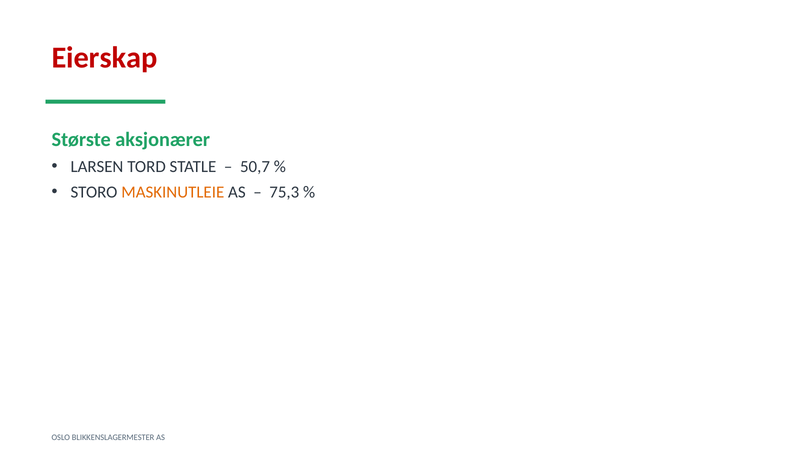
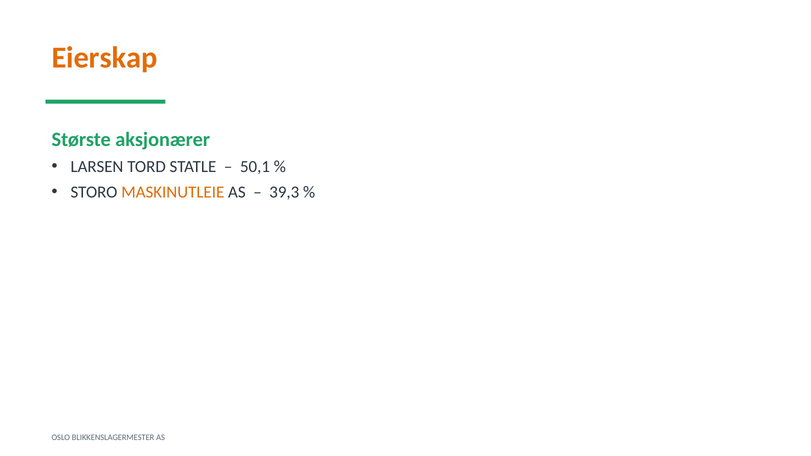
Eierskap colour: red -> orange
50,7: 50,7 -> 50,1
75,3: 75,3 -> 39,3
